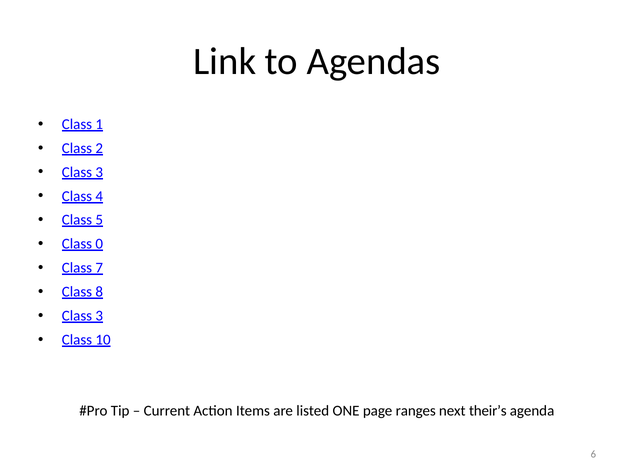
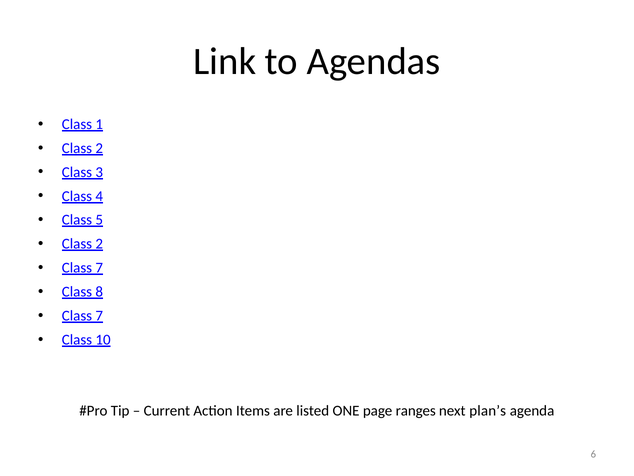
0 at (99, 244): 0 -> 2
3 at (99, 315): 3 -> 7
their’s: their’s -> plan’s
